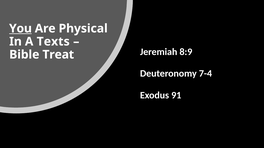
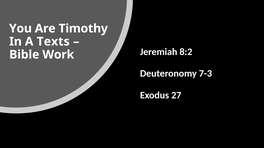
You underline: present -> none
Physical: Physical -> Timothy
Treat: Treat -> Work
8:9: 8:9 -> 8:2
7-4: 7-4 -> 7-3
91: 91 -> 27
